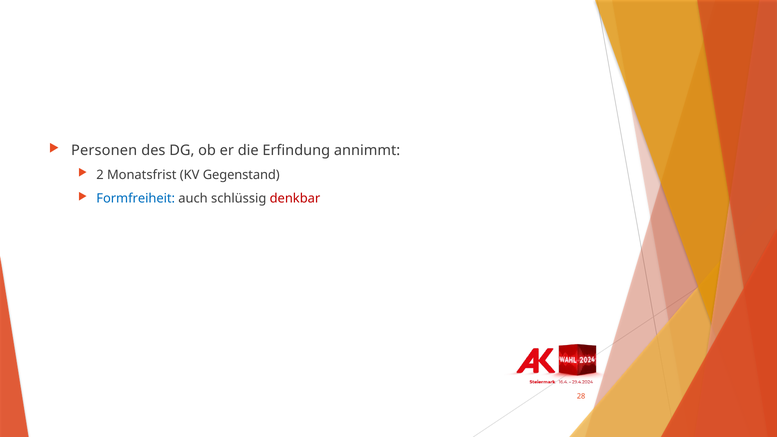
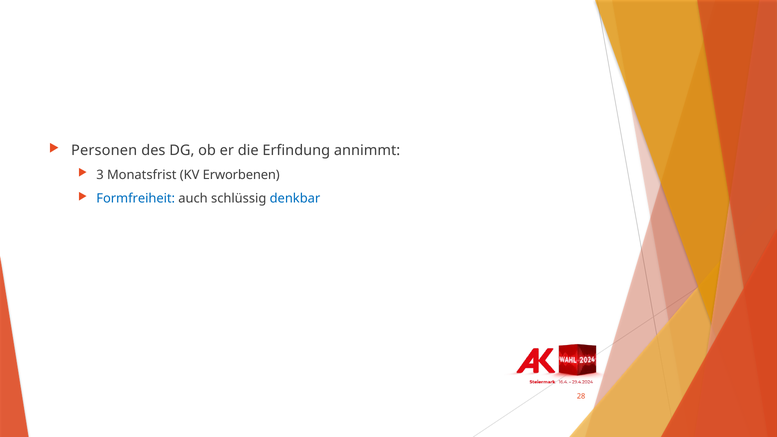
2: 2 -> 3
Gegenstand: Gegenstand -> Erworbenen
denkbar colour: red -> blue
